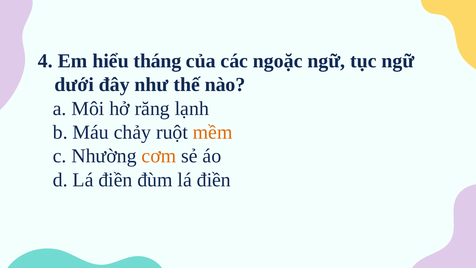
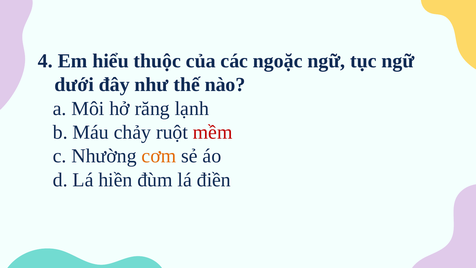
tháng: tháng -> thuộc
mềm colour: orange -> red
d Lá điền: điền -> hiền
